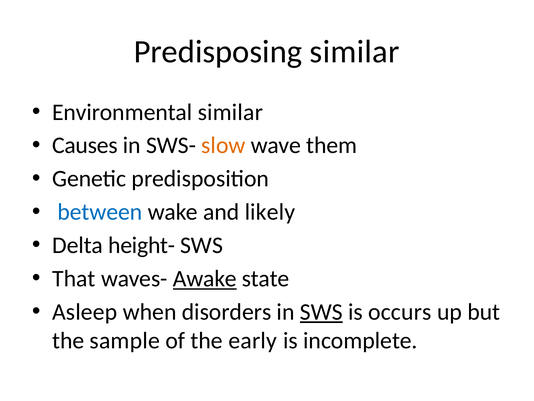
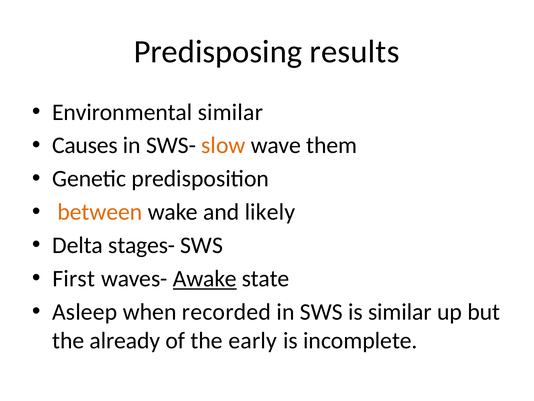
Predisposing similar: similar -> results
between colour: blue -> orange
height-: height- -> stages-
That: That -> First
disorders: disorders -> recorded
SWS at (321, 312) underline: present -> none
is occurs: occurs -> similar
sample: sample -> already
